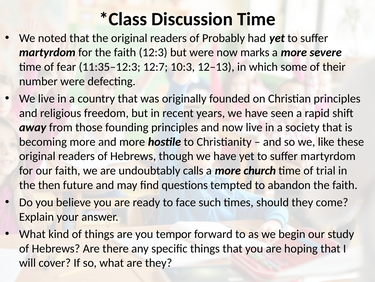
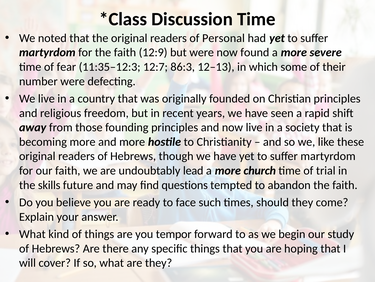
Probably: Probably -> Personal
12:3: 12:3 -> 12:9
marks: marks -> found
10:3: 10:3 -> 86:3
calls: calls -> lead
then: then -> skills
